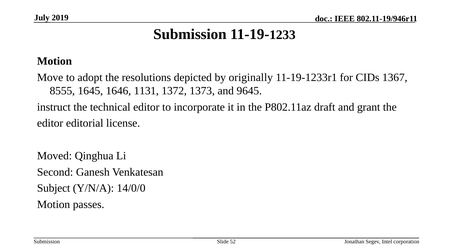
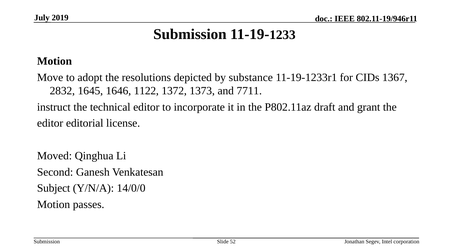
originally: originally -> substance
8555: 8555 -> 2832
1131: 1131 -> 1122
9645: 9645 -> 7711
